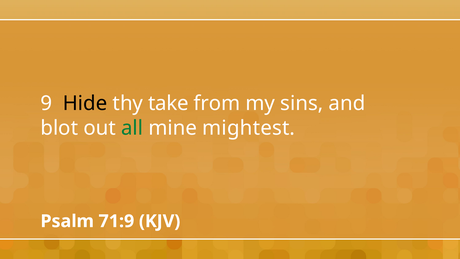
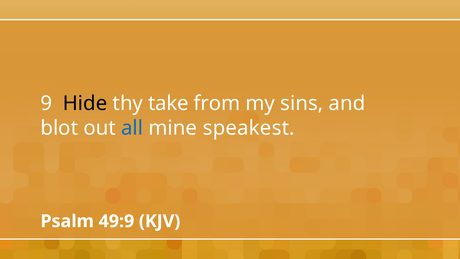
all colour: green -> blue
mightest: mightest -> speakest
71:9: 71:9 -> 49:9
